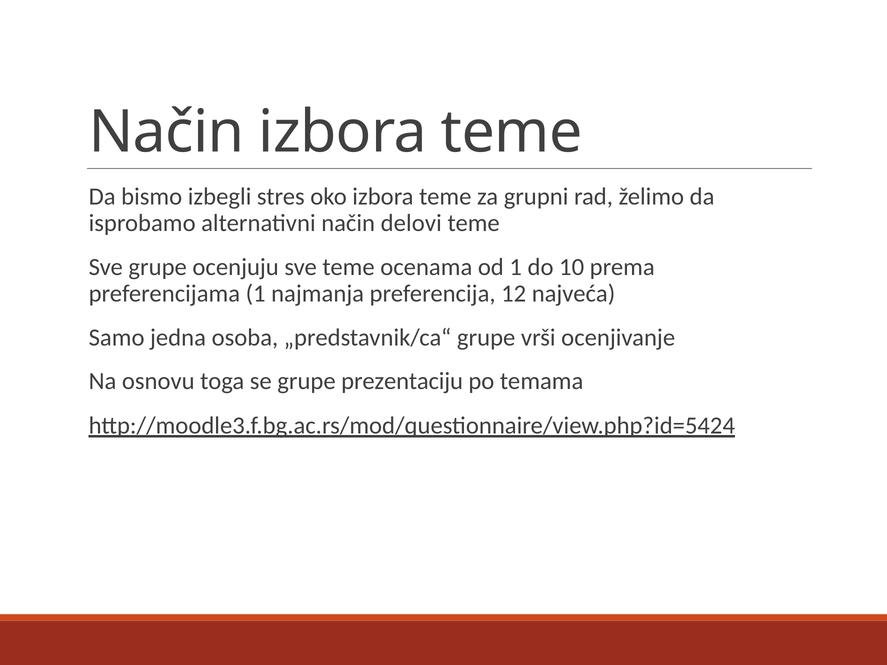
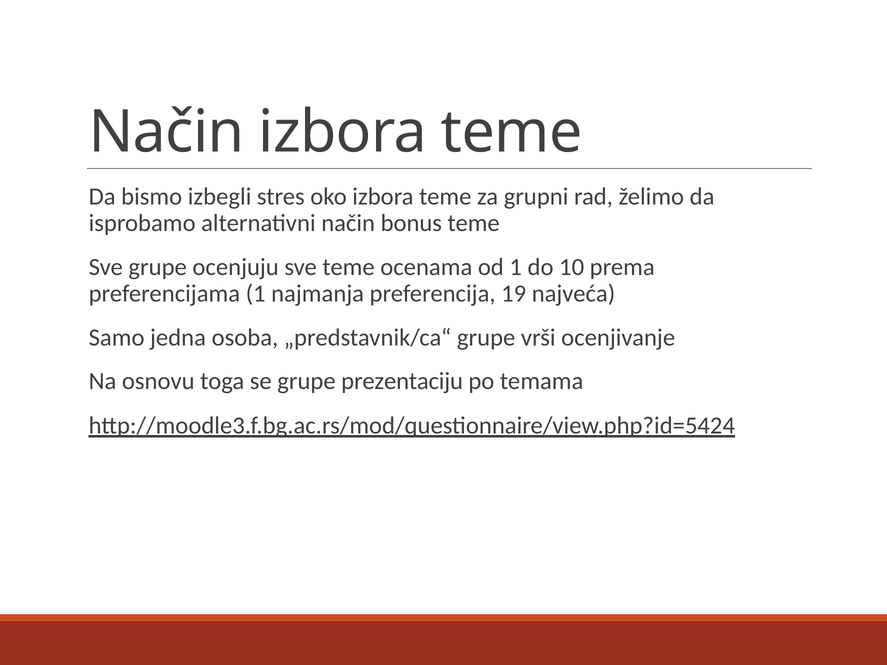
delovi: delovi -> bonus
12: 12 -> 19
